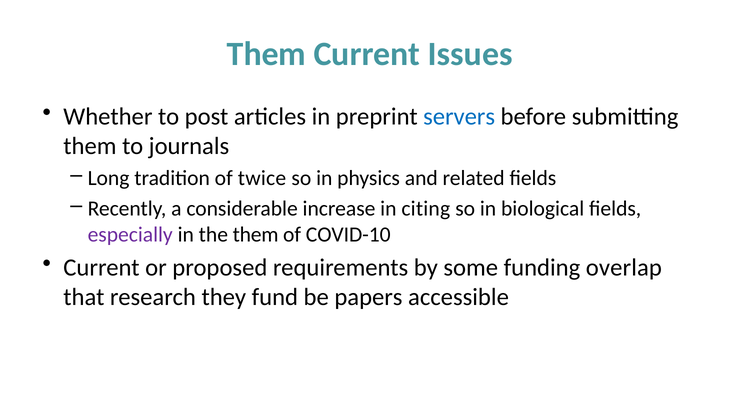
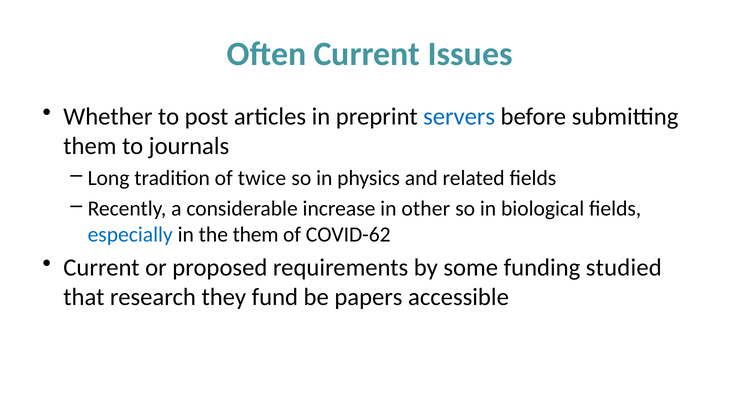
Them at (267, 54): Them -> Often
citing: citing -> other
especially colour: purple -> blue
COVID-10: COVID-10 -> COVID-62
overlap: overlap -> studied
